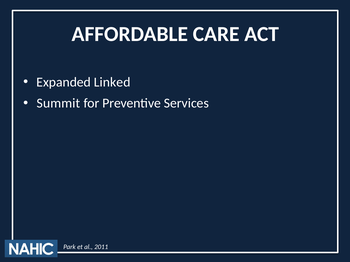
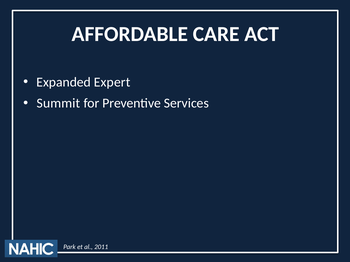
Linked: Linked -> Expert
